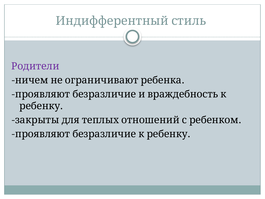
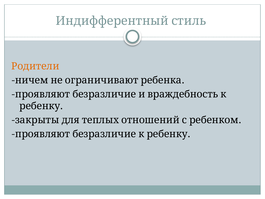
Родители colour: purple -> orange
